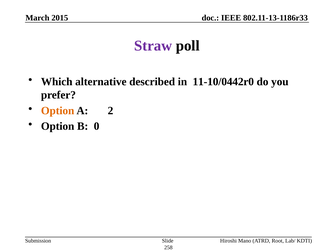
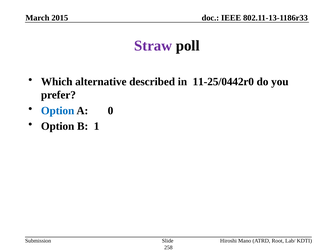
11-10/0442r0: 11-10/0442r0 -> 11-25/0442r0
Option at (58, 110) colour: orange -> blue
2: 2 -> 0
0: 0 -> 1
